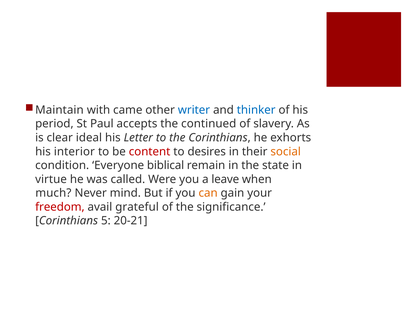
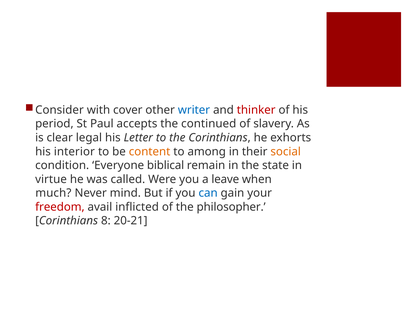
Maintain: Maintain -> Consider
came: came -> cover
thinker colour: blue -> red
ideal: ideal -> legal
content colour: red -> orange
desires: desires -> among
can colour: orange -> blue
grateful: grateful -> inflicted
significance: significance -> philosopher
5: 5 -> 8
